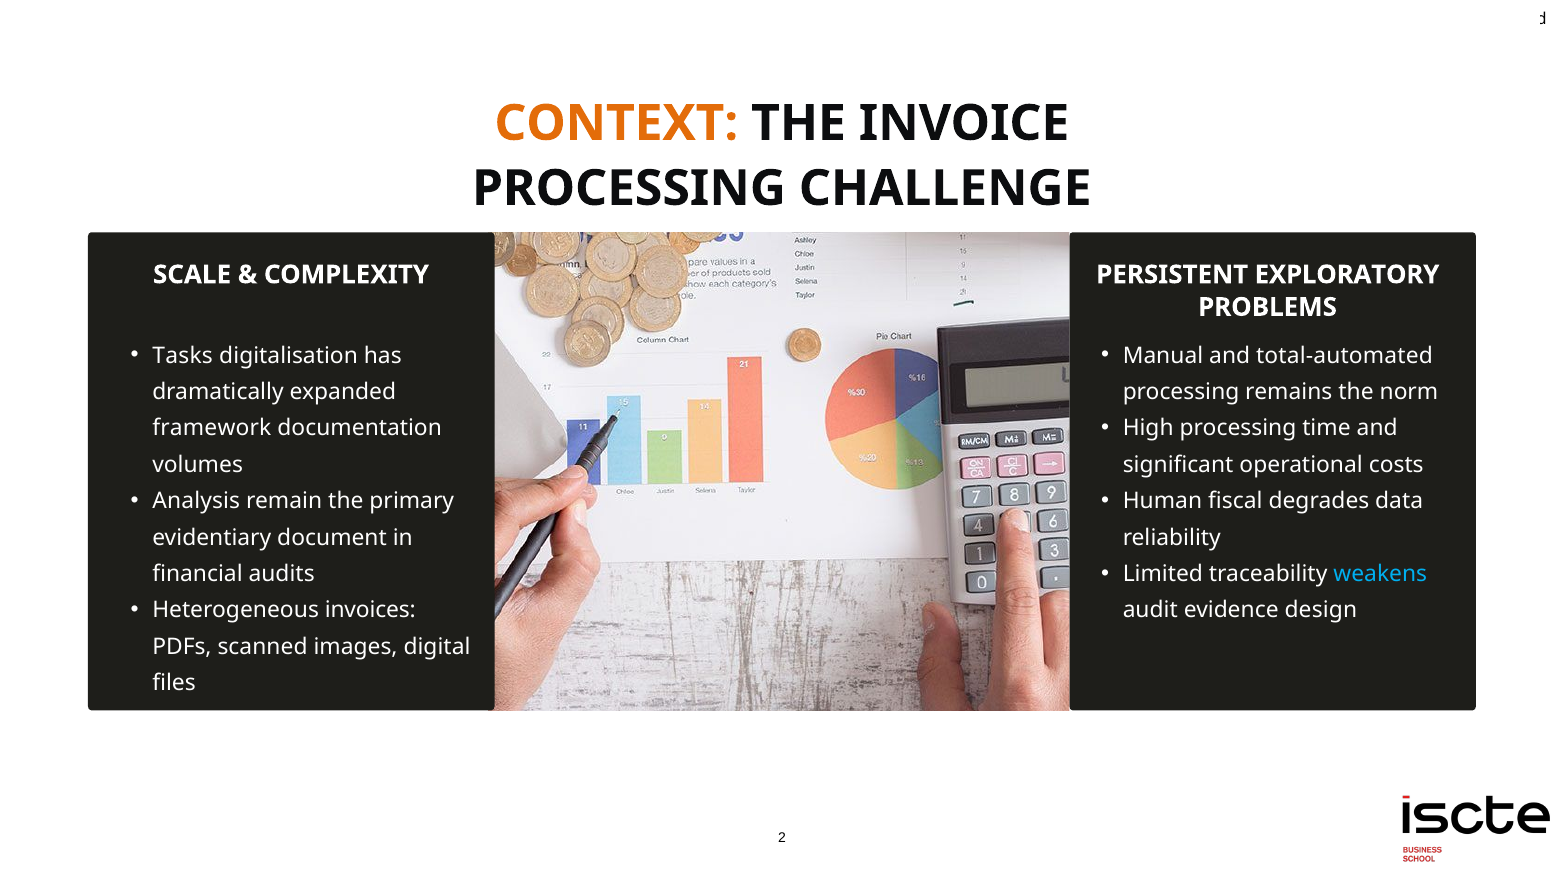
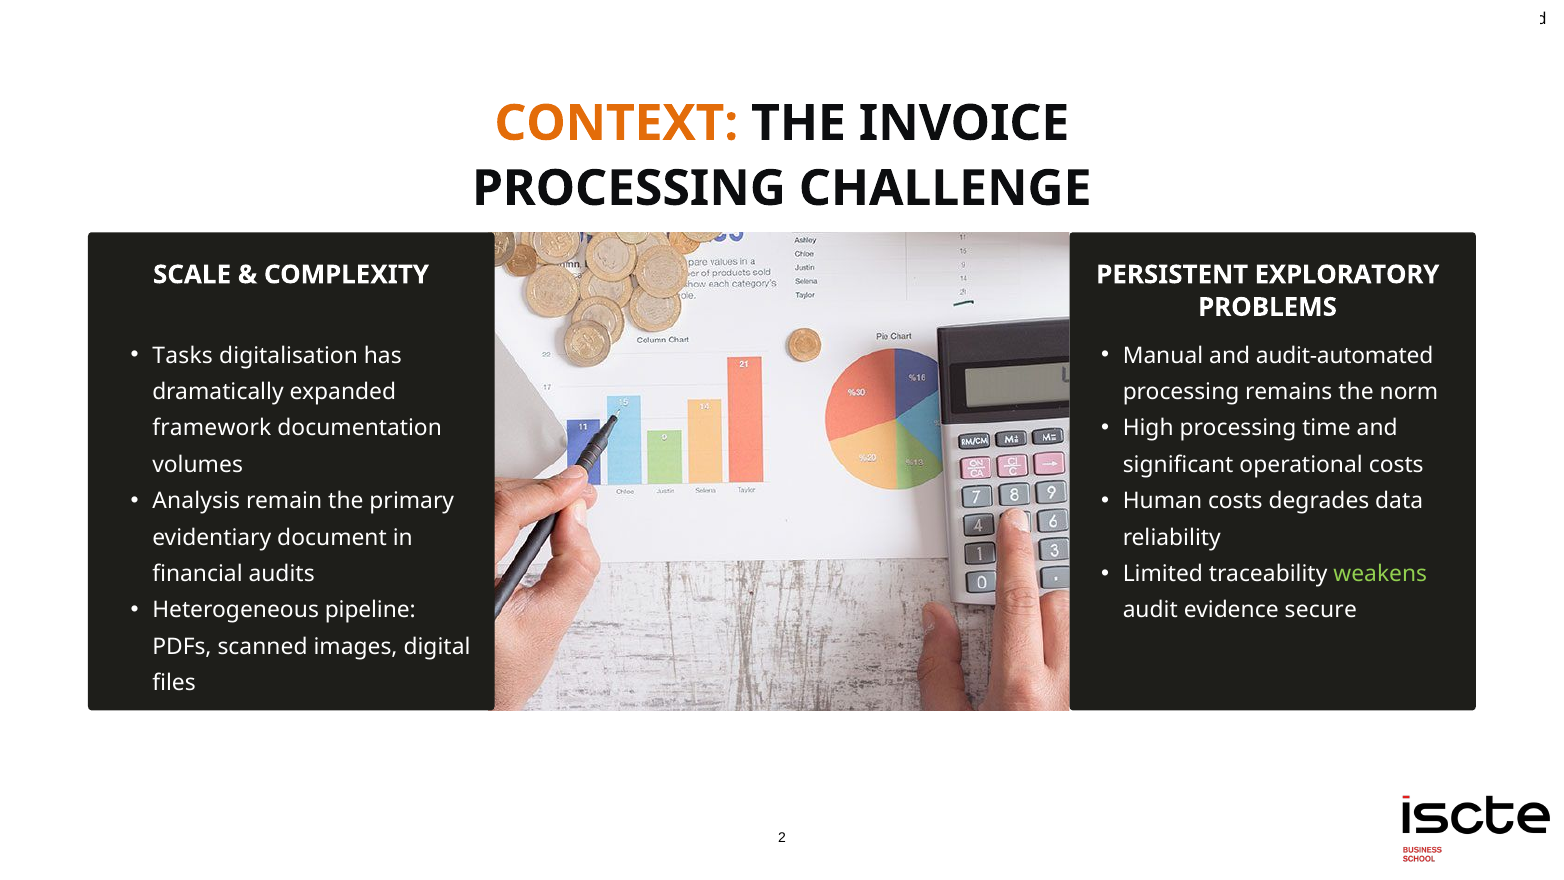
total-automated: total-automated -> audit-automated
Human fiscal: fiscal -> costs
weakens colour: light blue -> light green
invoices: invoices -> pipeline
design: design -> secure
